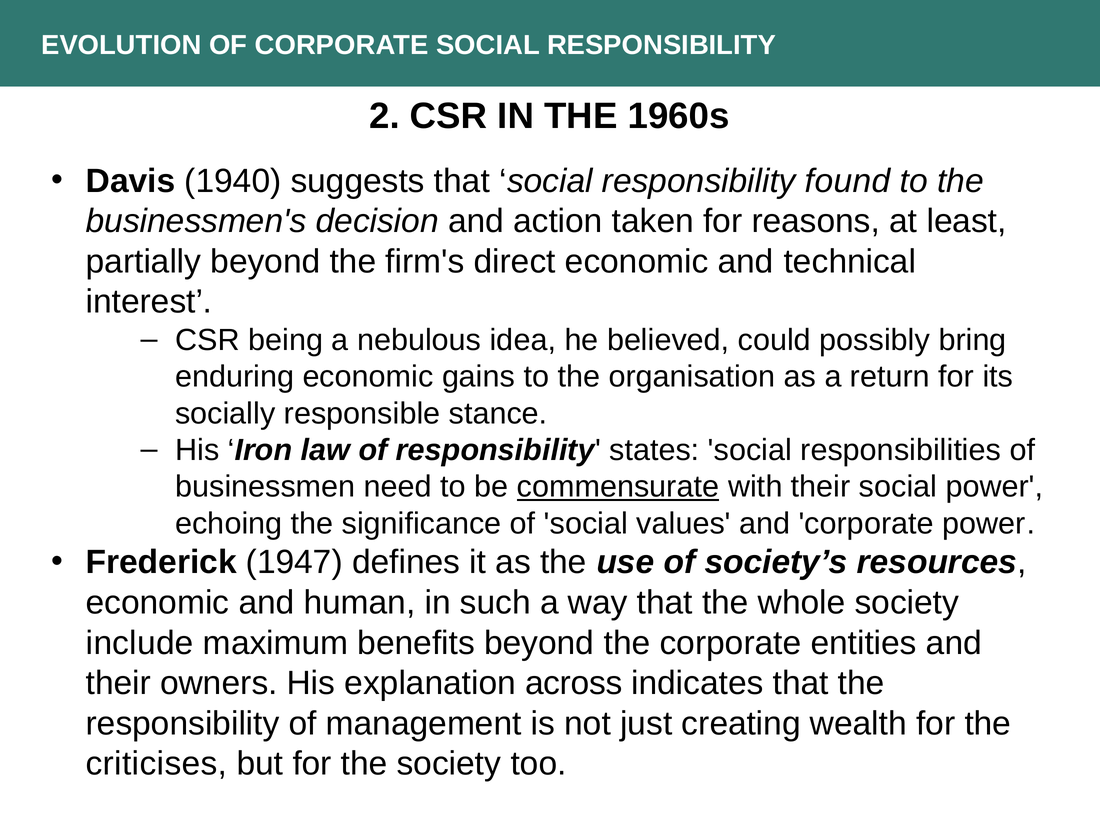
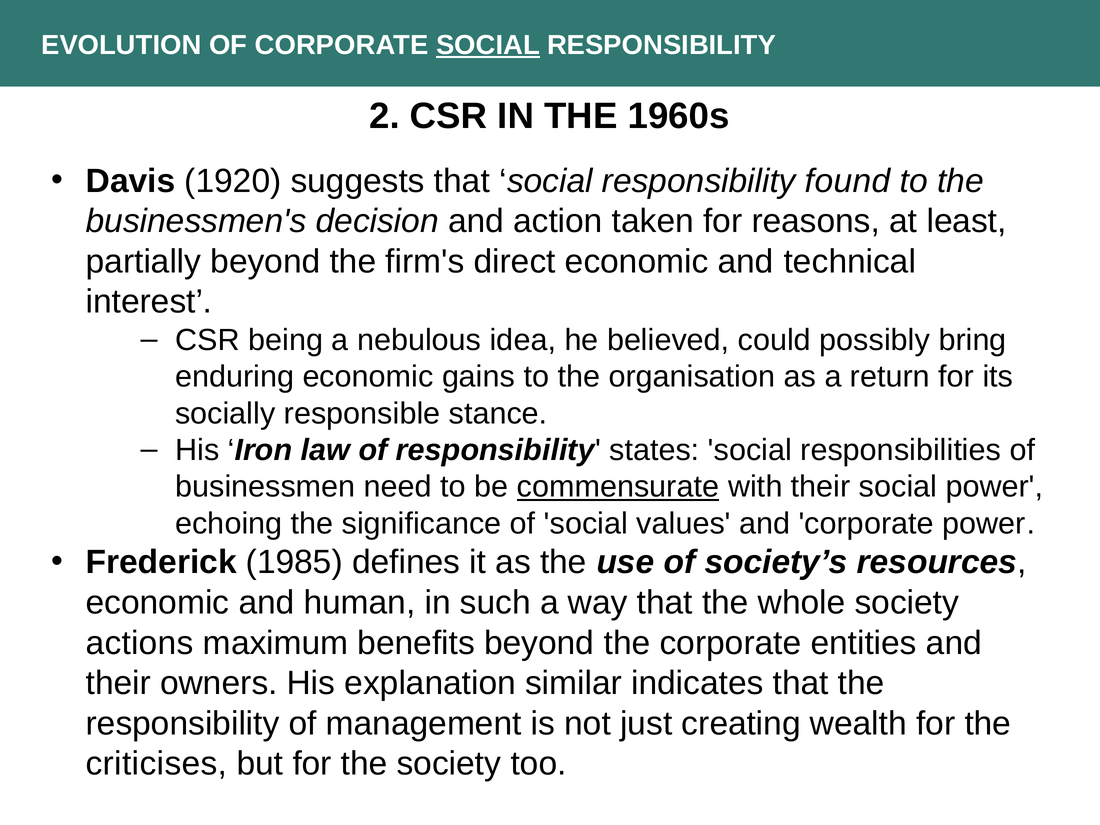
SOCIAL at (488, 45) underline: none -> present
1940: 1940 -> 1920
1947: 1947 -> 1985
include: include -> actions
across: across -> similar
